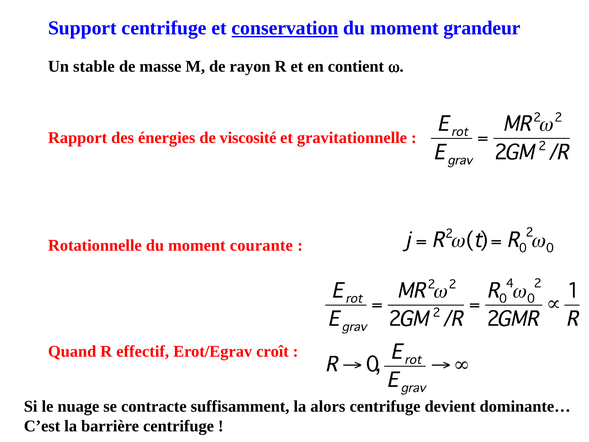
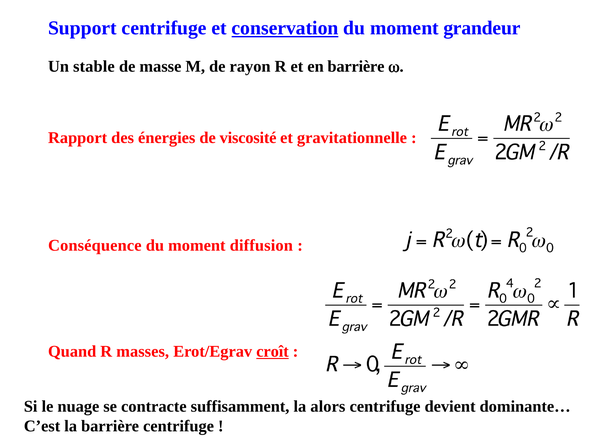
en contient: contient -> barrière
Rotationnelle: Rotationnelle -> Conséquence
courante: courante -> diffusion
effectif: effectif -> masses
croît underline: none -> present
